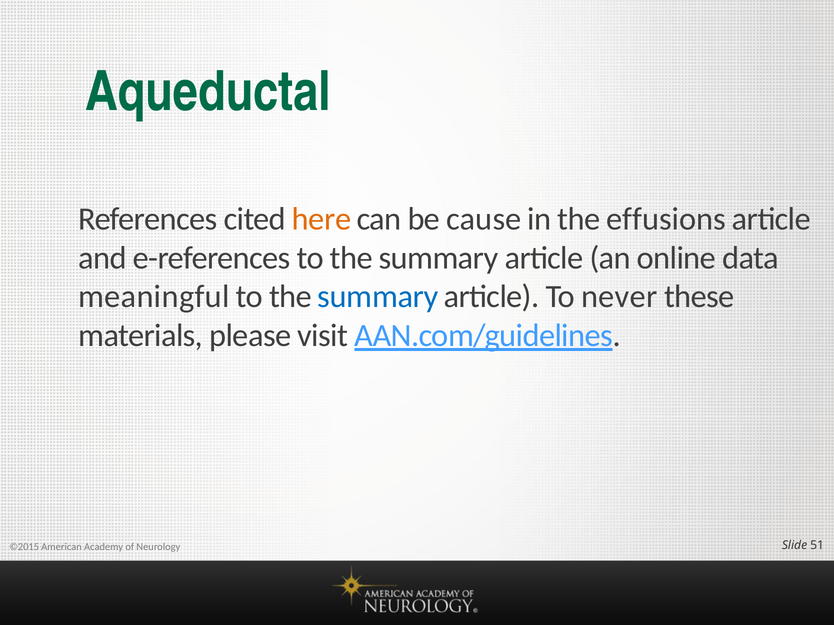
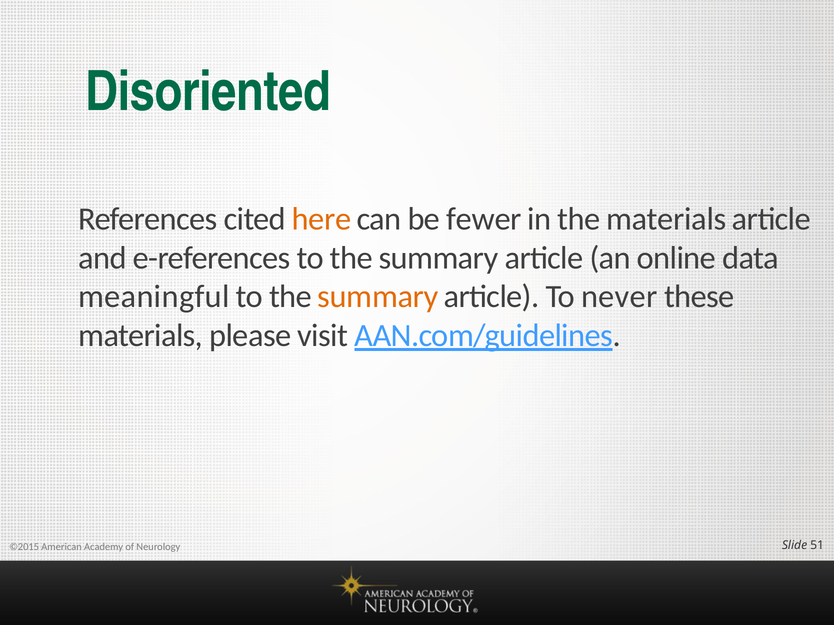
Aqueductal: Aqueductal -> Disoriented
cause: cause -> fewer
the effusions: effusions -> materials
summary at (378, 297) colour: blue -> orange
